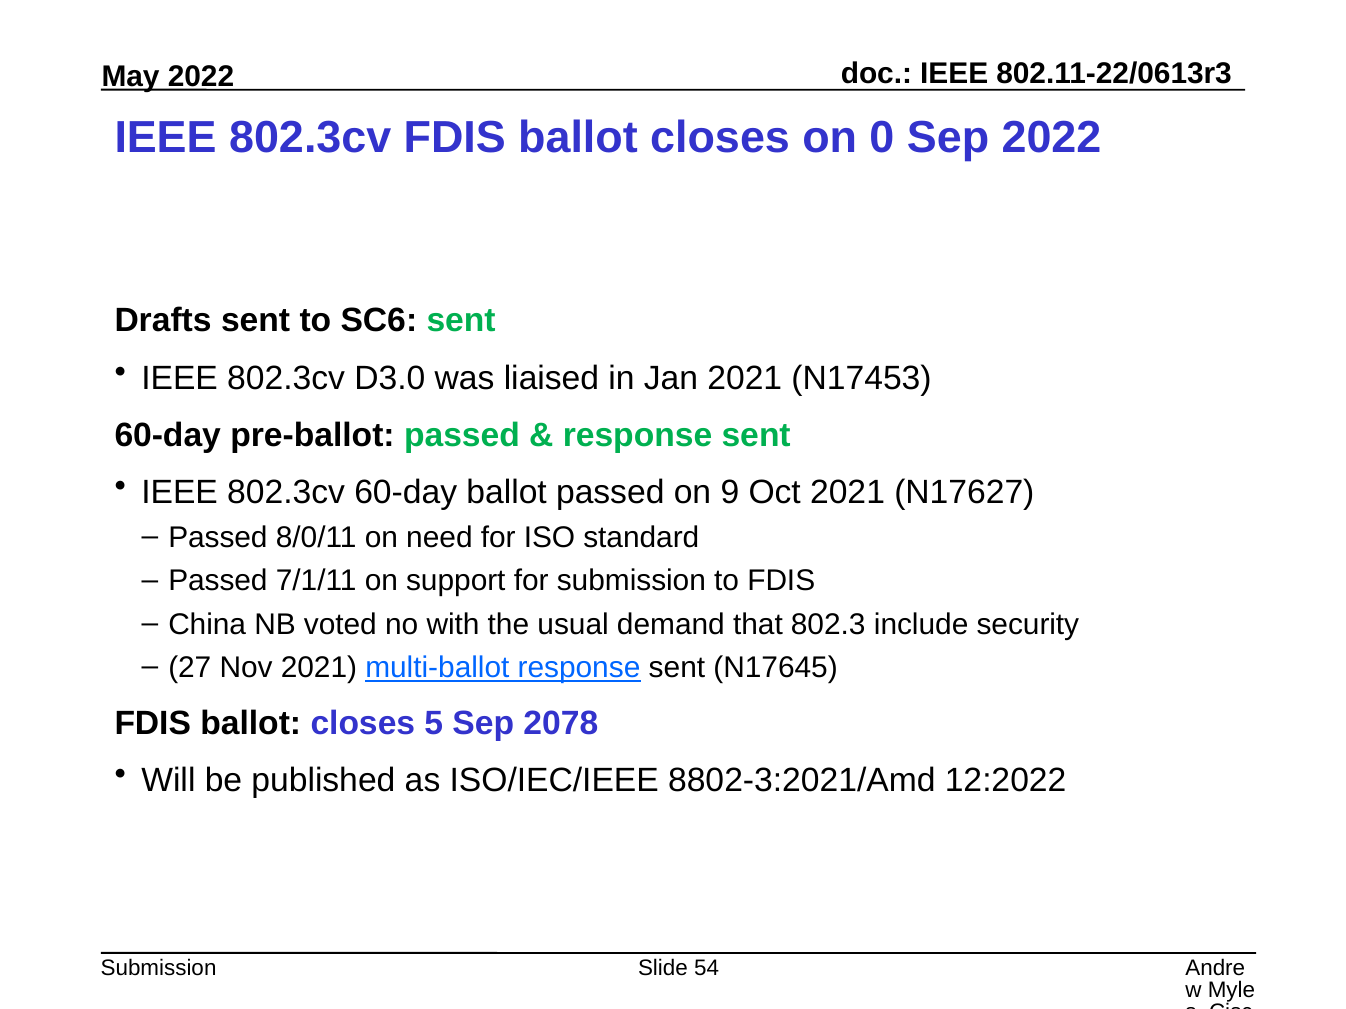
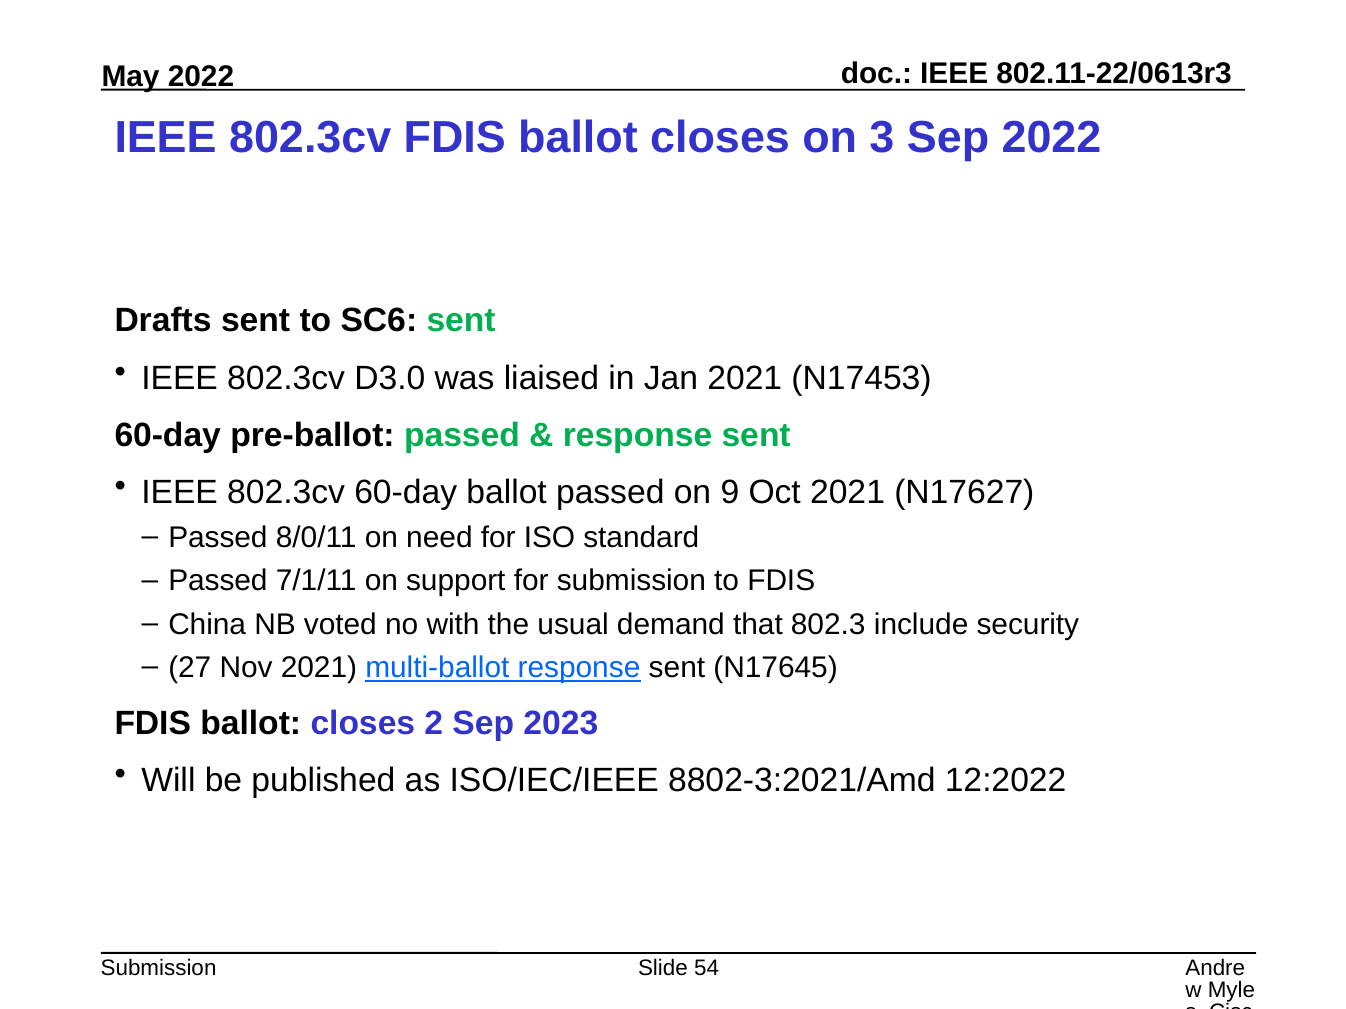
0: 0 -> 3
5: 5 -> 2
2078: 2078 -> 2023
